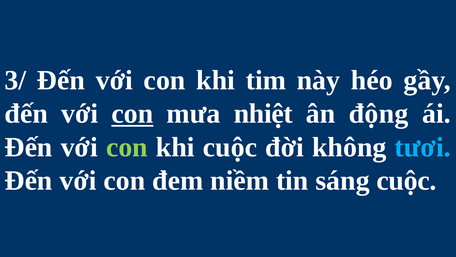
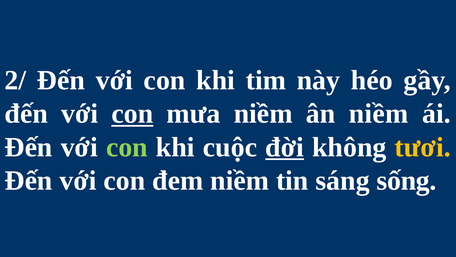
3/: 3/ -> 2/
mưa nhiệt: nhiệt -> niềm
ân động: động -> niềm
đời underline: none -> present
tươi colour: light blue -> yellow
sáng cuộc: cuộc -> sống
